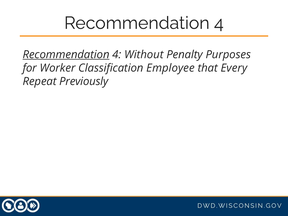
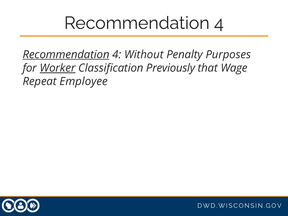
Worker underline: none -> present
Employee: Employee -> Previously
Every: Every -> Wage
Previously: Previously -> Employee
